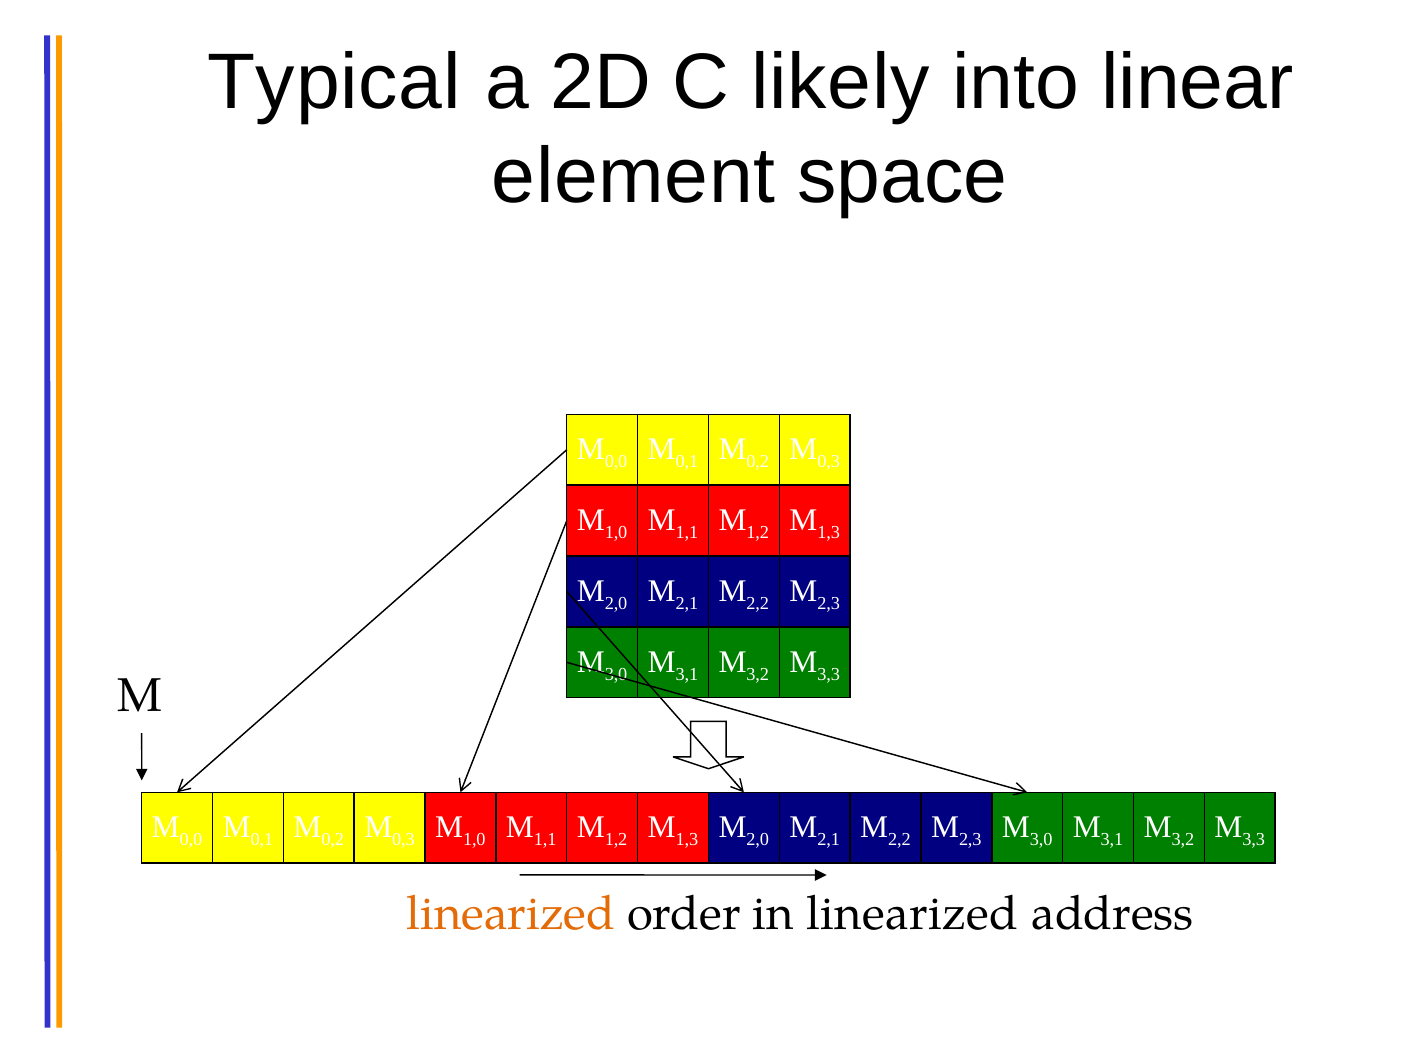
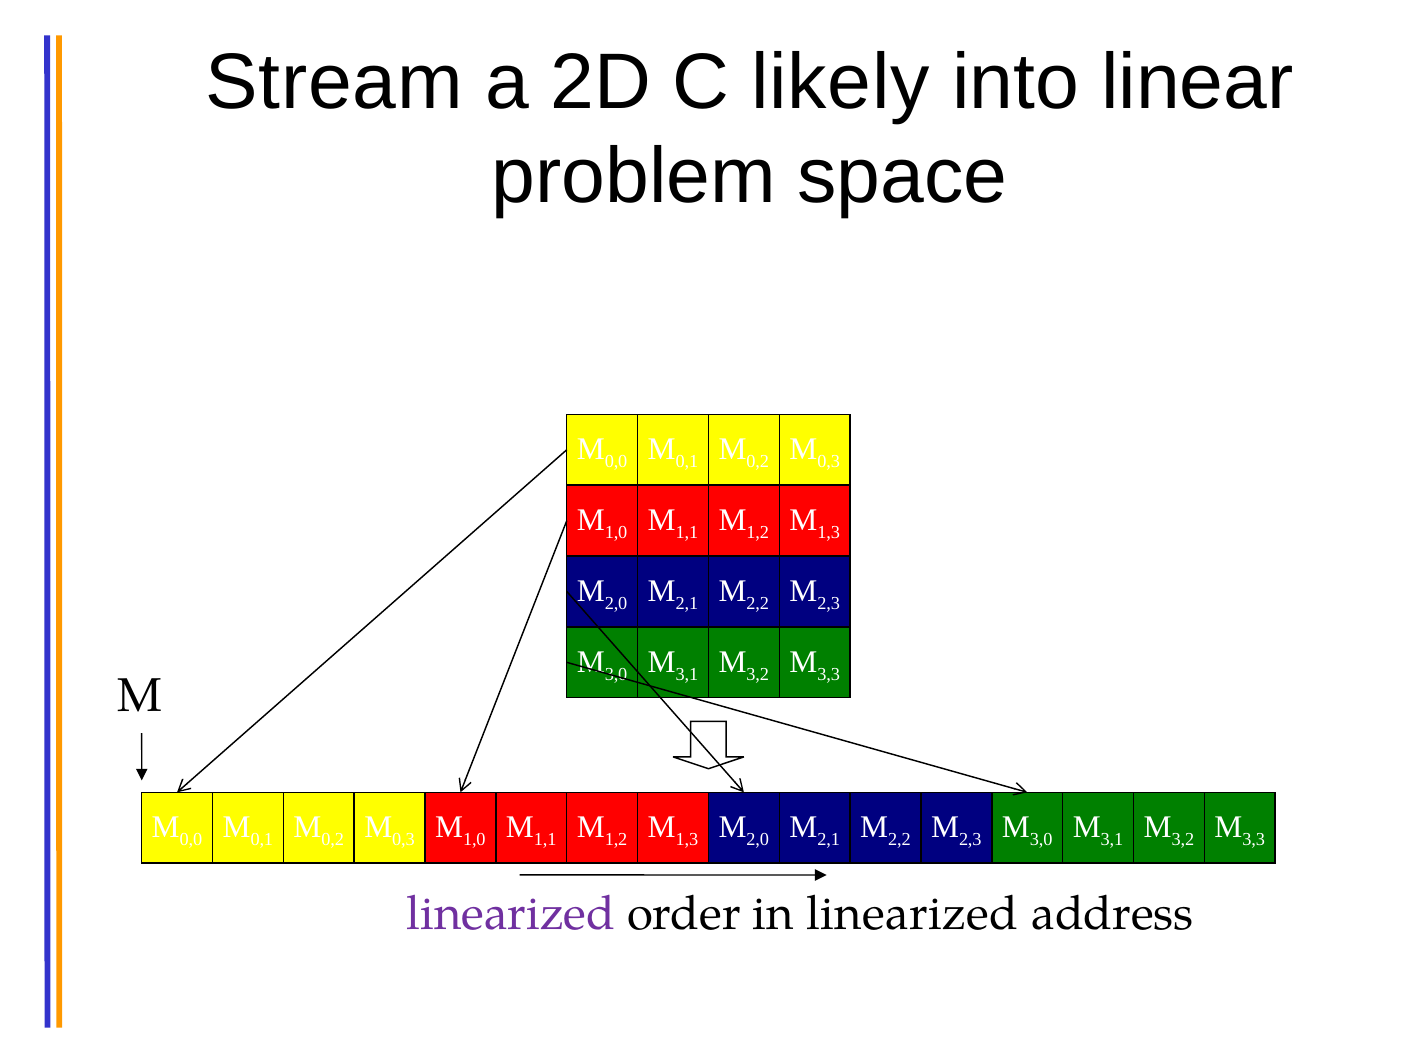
Typical: Typical -> Stream
element: element -> problem
linearized at (511, 913) colour: orange -> purple
